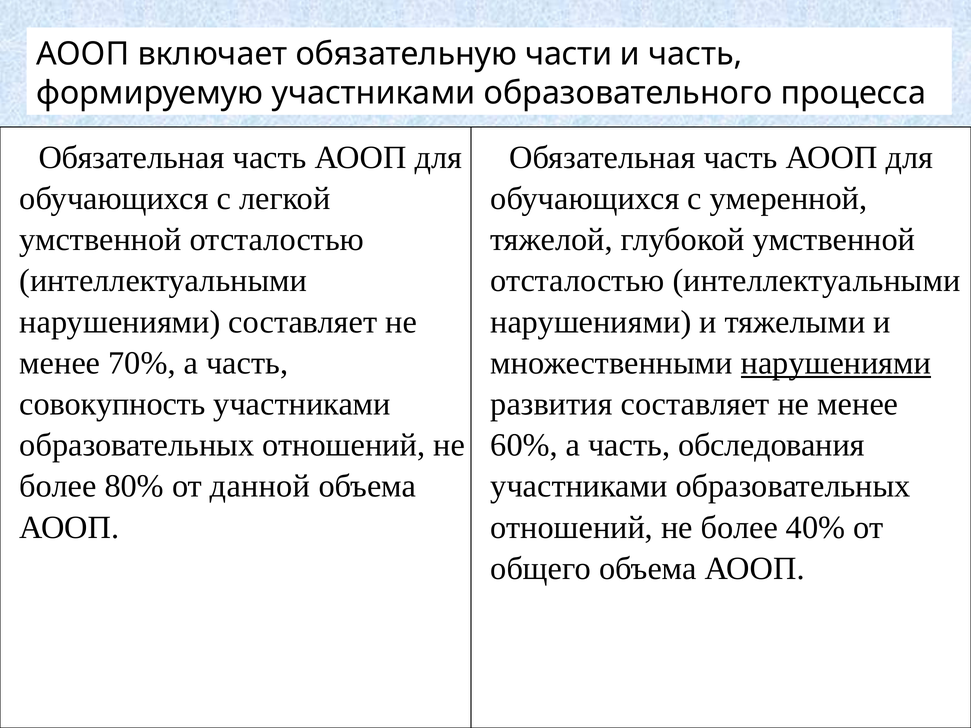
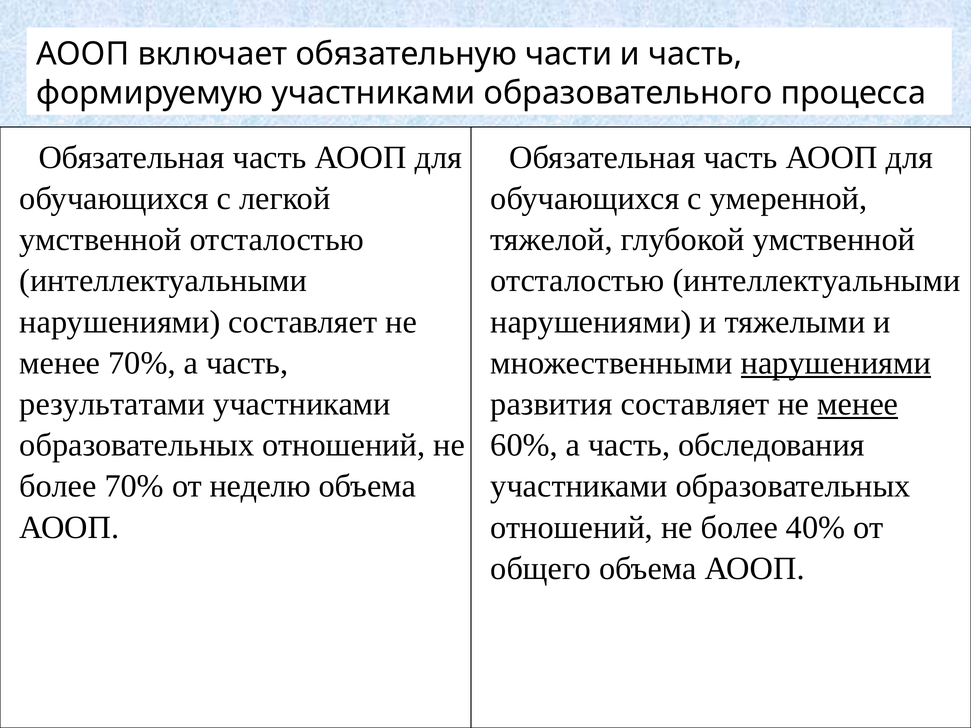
совокупность: совокупность -> результатами
менее at (858, 404) underline: none -> present
более 80%: 80% -> 70%
данной: данной -> неделю
